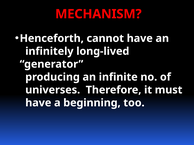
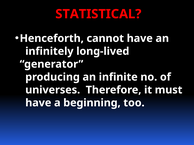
MECHANISM: MECHANISM -> STATISTICAL
